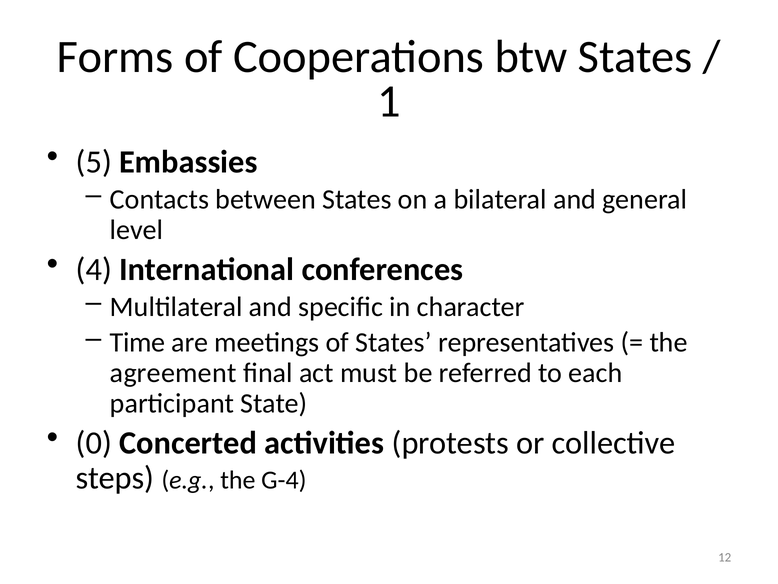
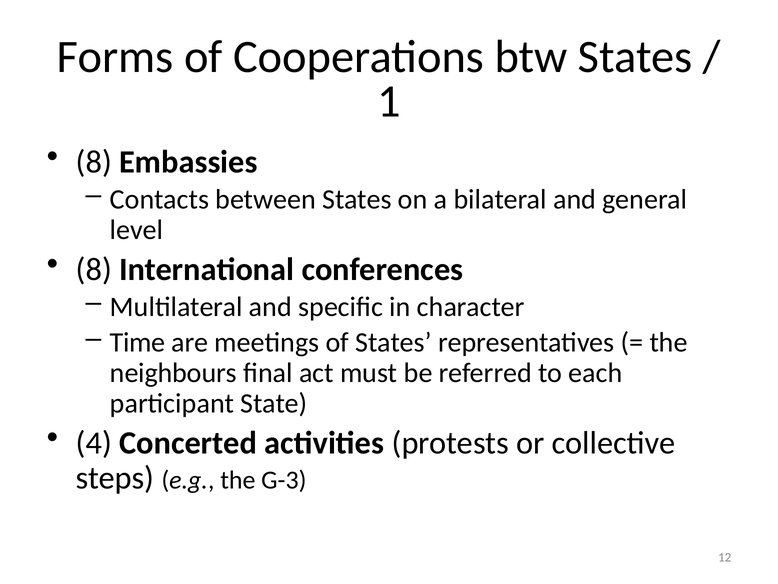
5 at (94, 162): 5 -> 8
4 at (94, 269): 4 -> 8
agreement: agreement -> neighbours
0: 0 -> 4
G-4: G-4 -> G-3
